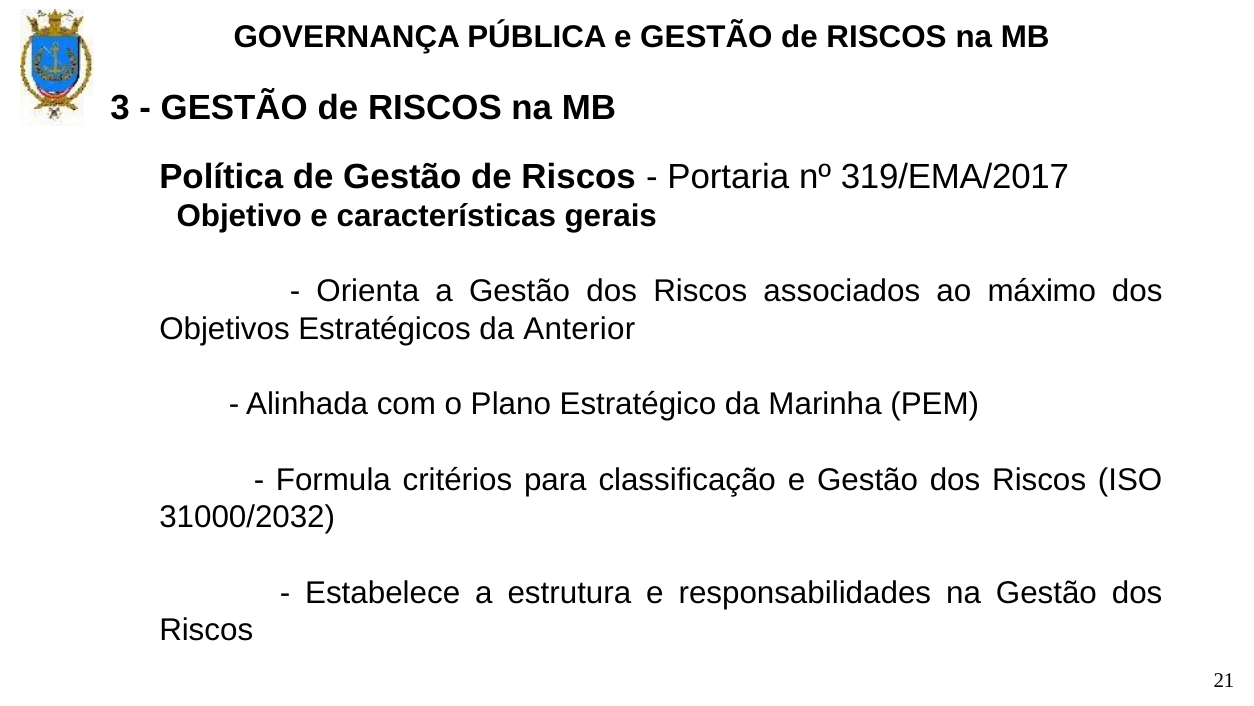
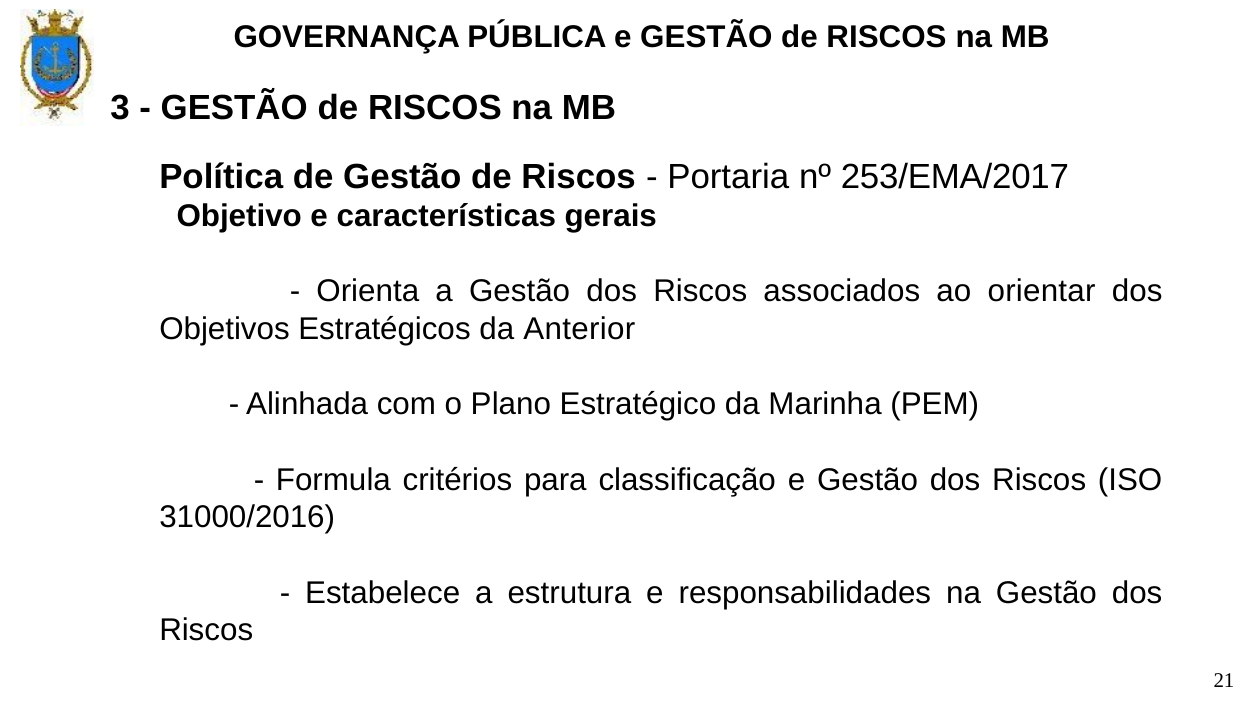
319/EMA/2017: 319/EMA/2017 -> 253/EMA/2017
máximo: máximo -> orientar
31000/2032: 31000/2032 -> 31000/2016
